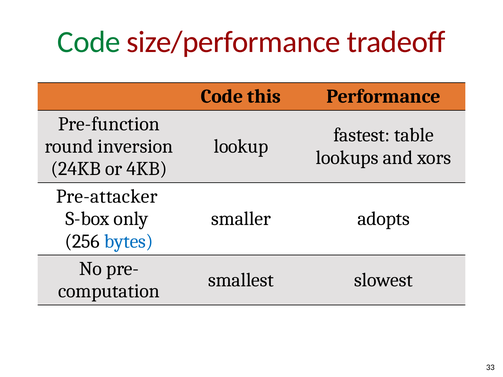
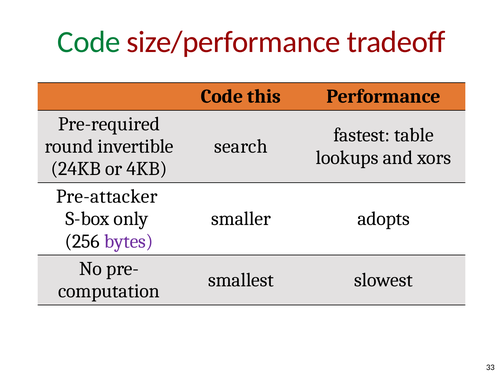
Pre-function: Pre-function -> Pre-required
inversion: inversion -> invertible
lookup: lookup -> search
bytes colour: blue -> purple
